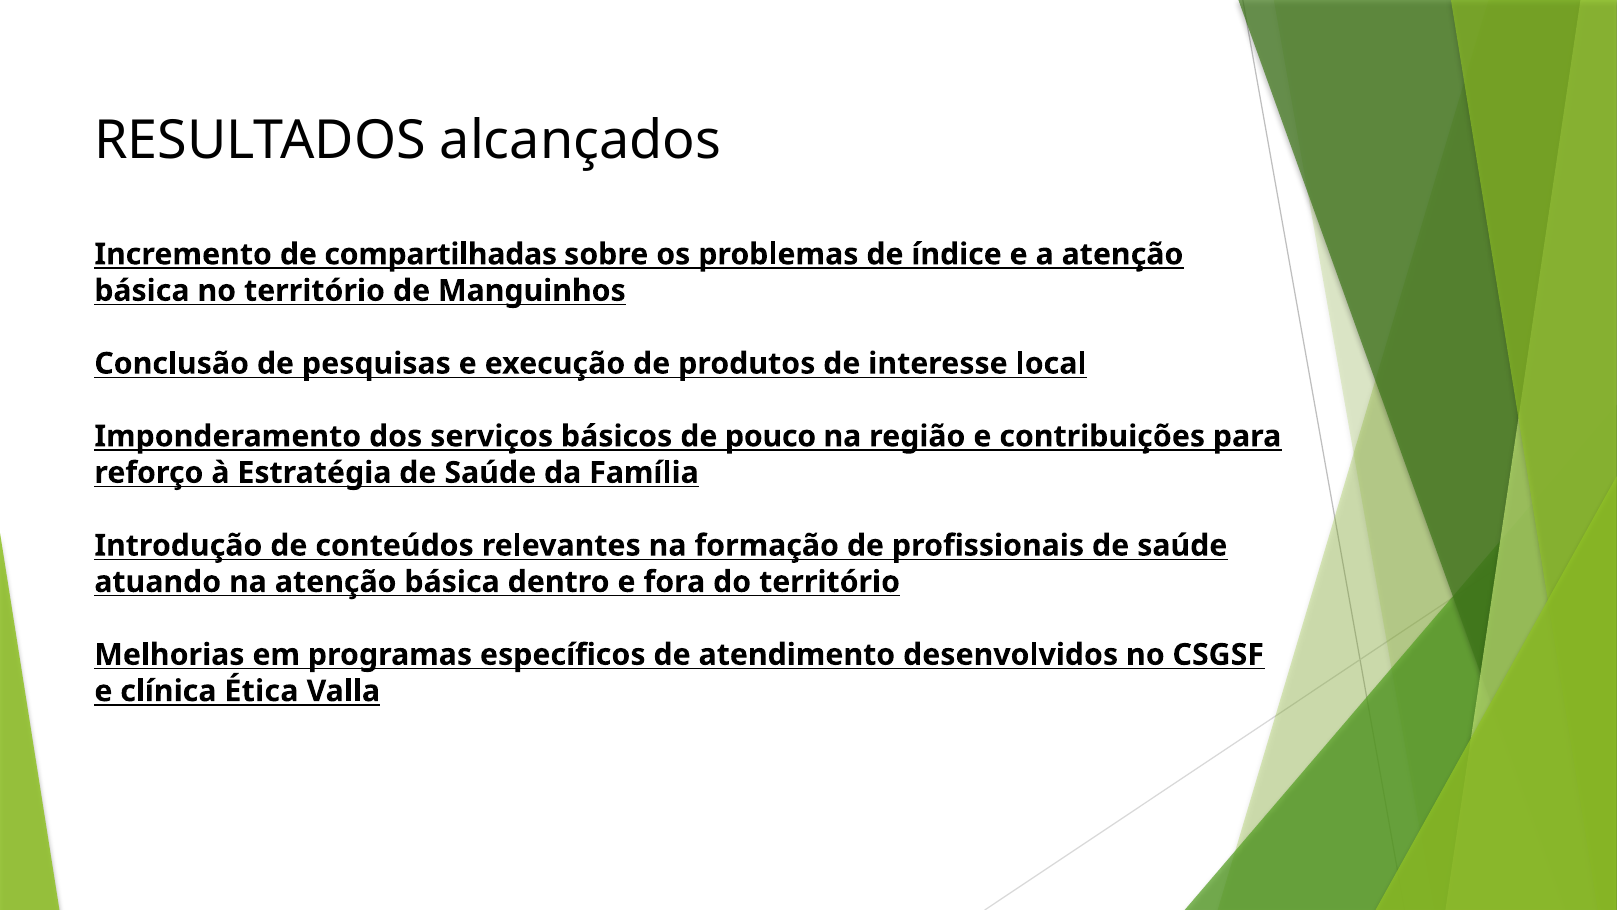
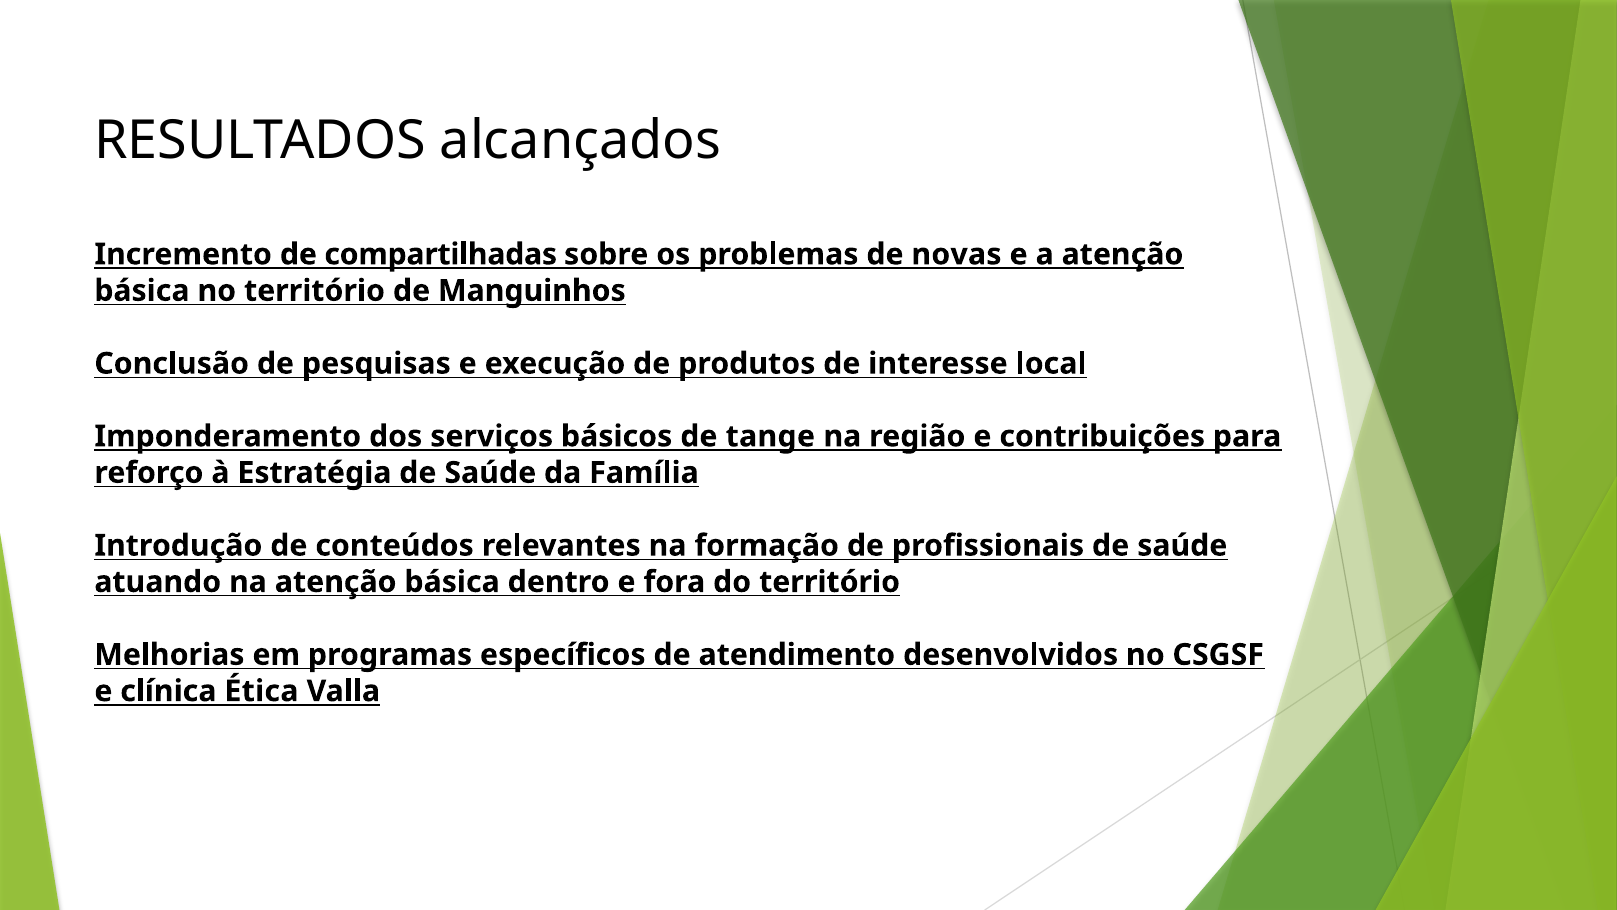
índice: índice -> novas
pouco: pouco -> tange
